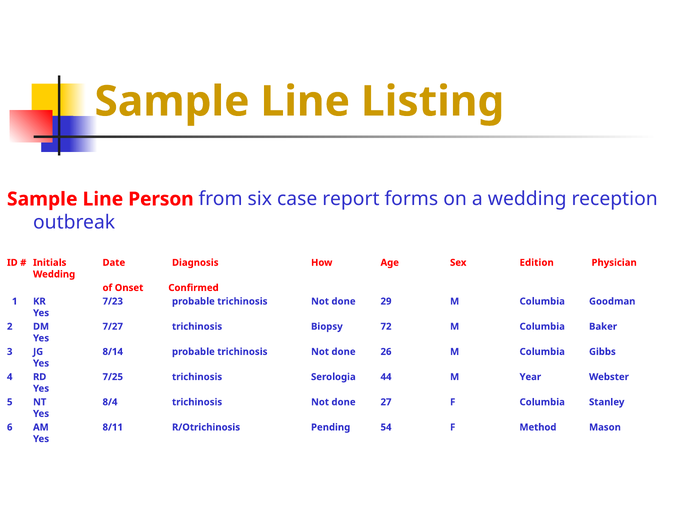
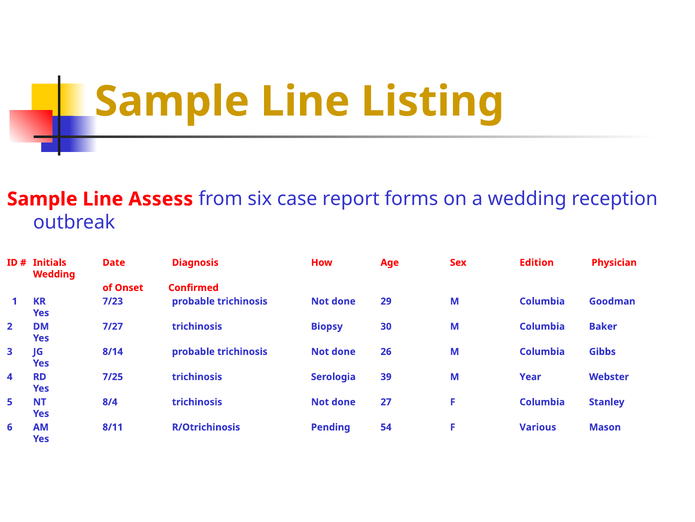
Person: Person -> Assess
72: 72 -> 30
44: 44 -> 39
Method: Method -> Various
